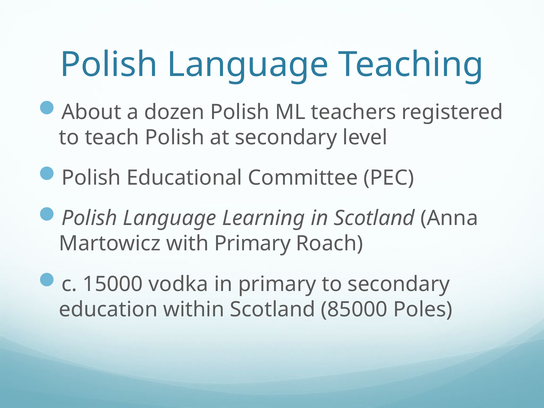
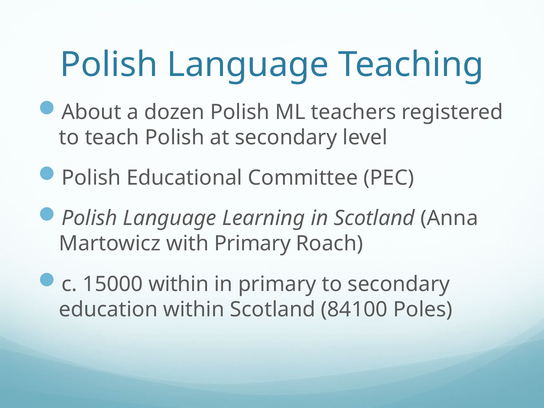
15000 vodka: vodka -> within
85000: 85000 -> 84100
